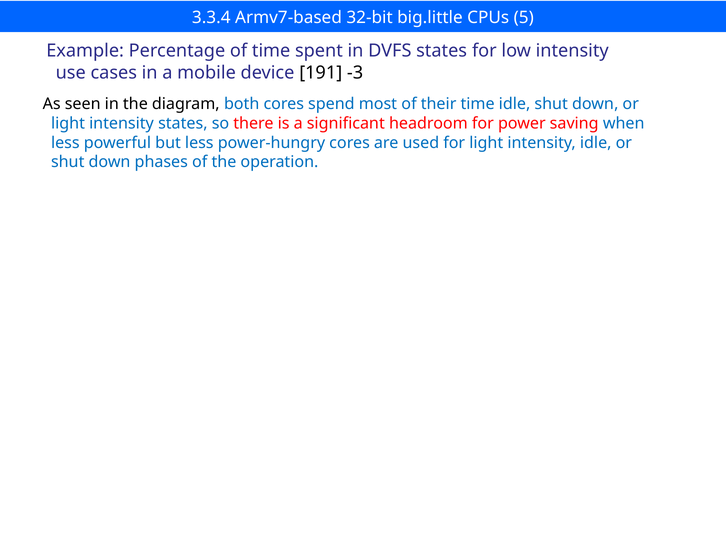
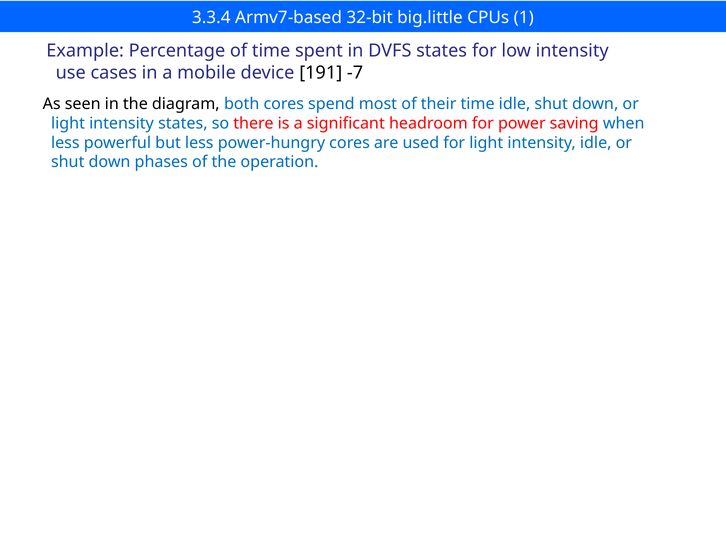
5: 5 -> 1
-3: -3 -> -7
